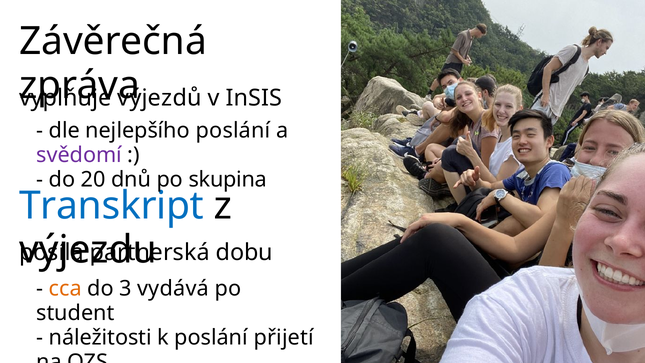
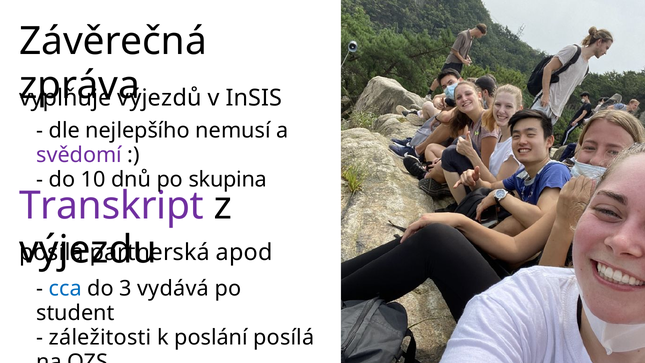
nejlepšího poslání: poslání -> nemusí
20: 20 -> 10
Transkript colour: blue -> purple
dobu: dobu -> apod
cca colour: orange -> blue
náležitosti: náležitosti -> záležitosti
poslání přijetí: přijetí -> posílá
